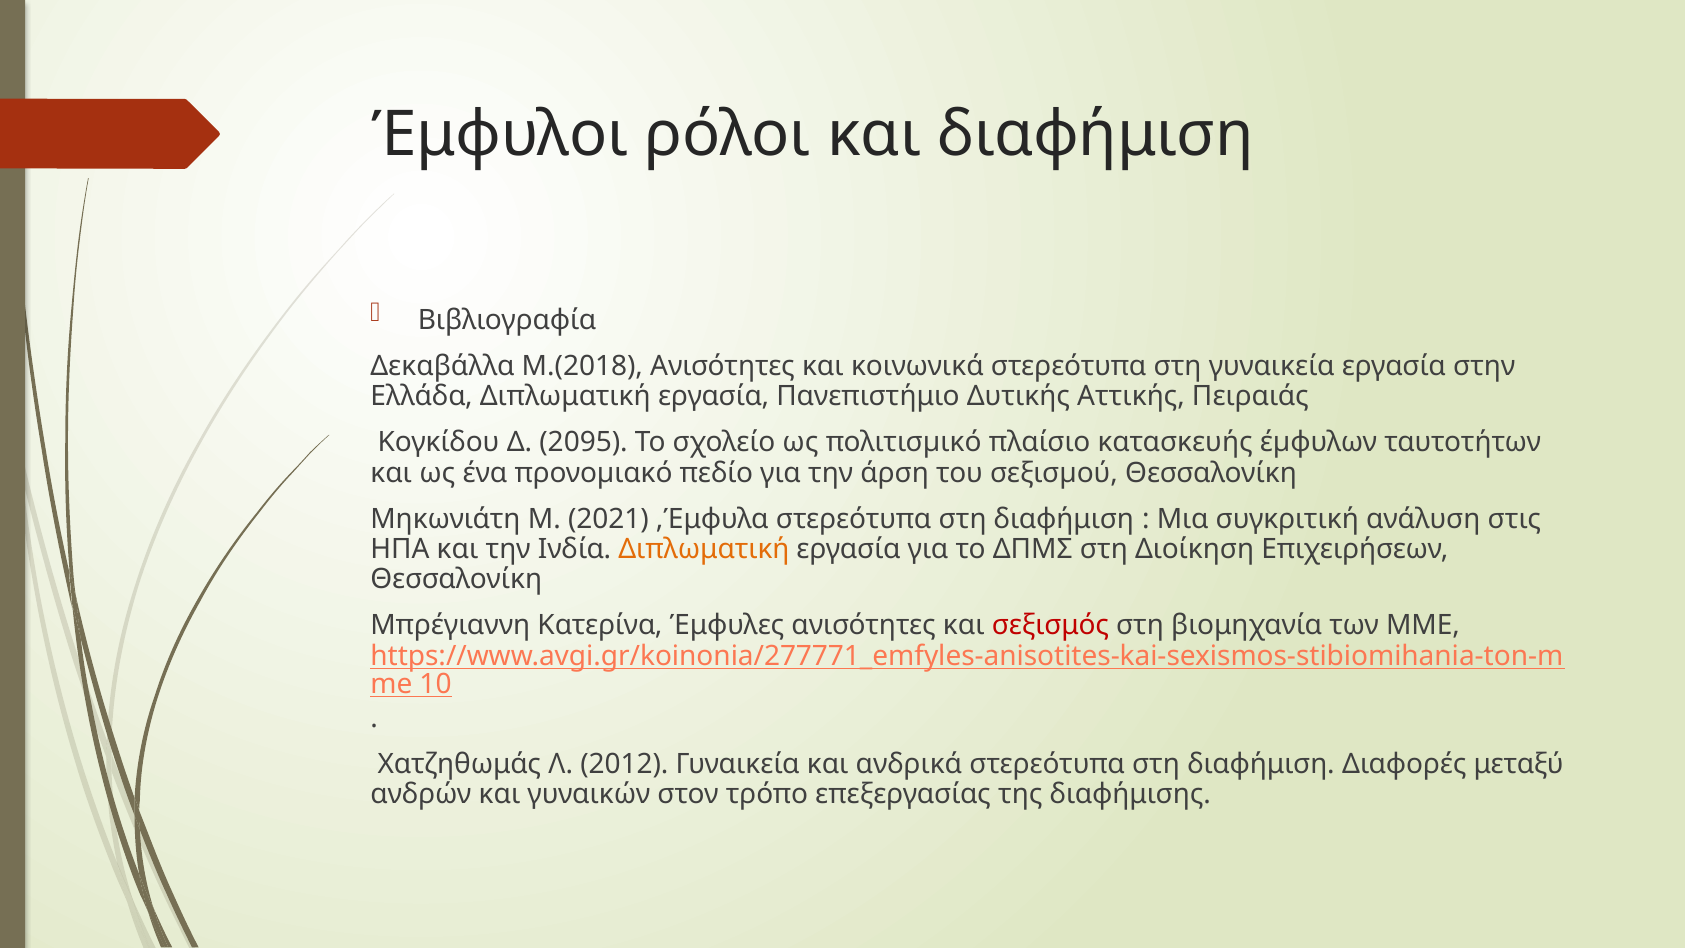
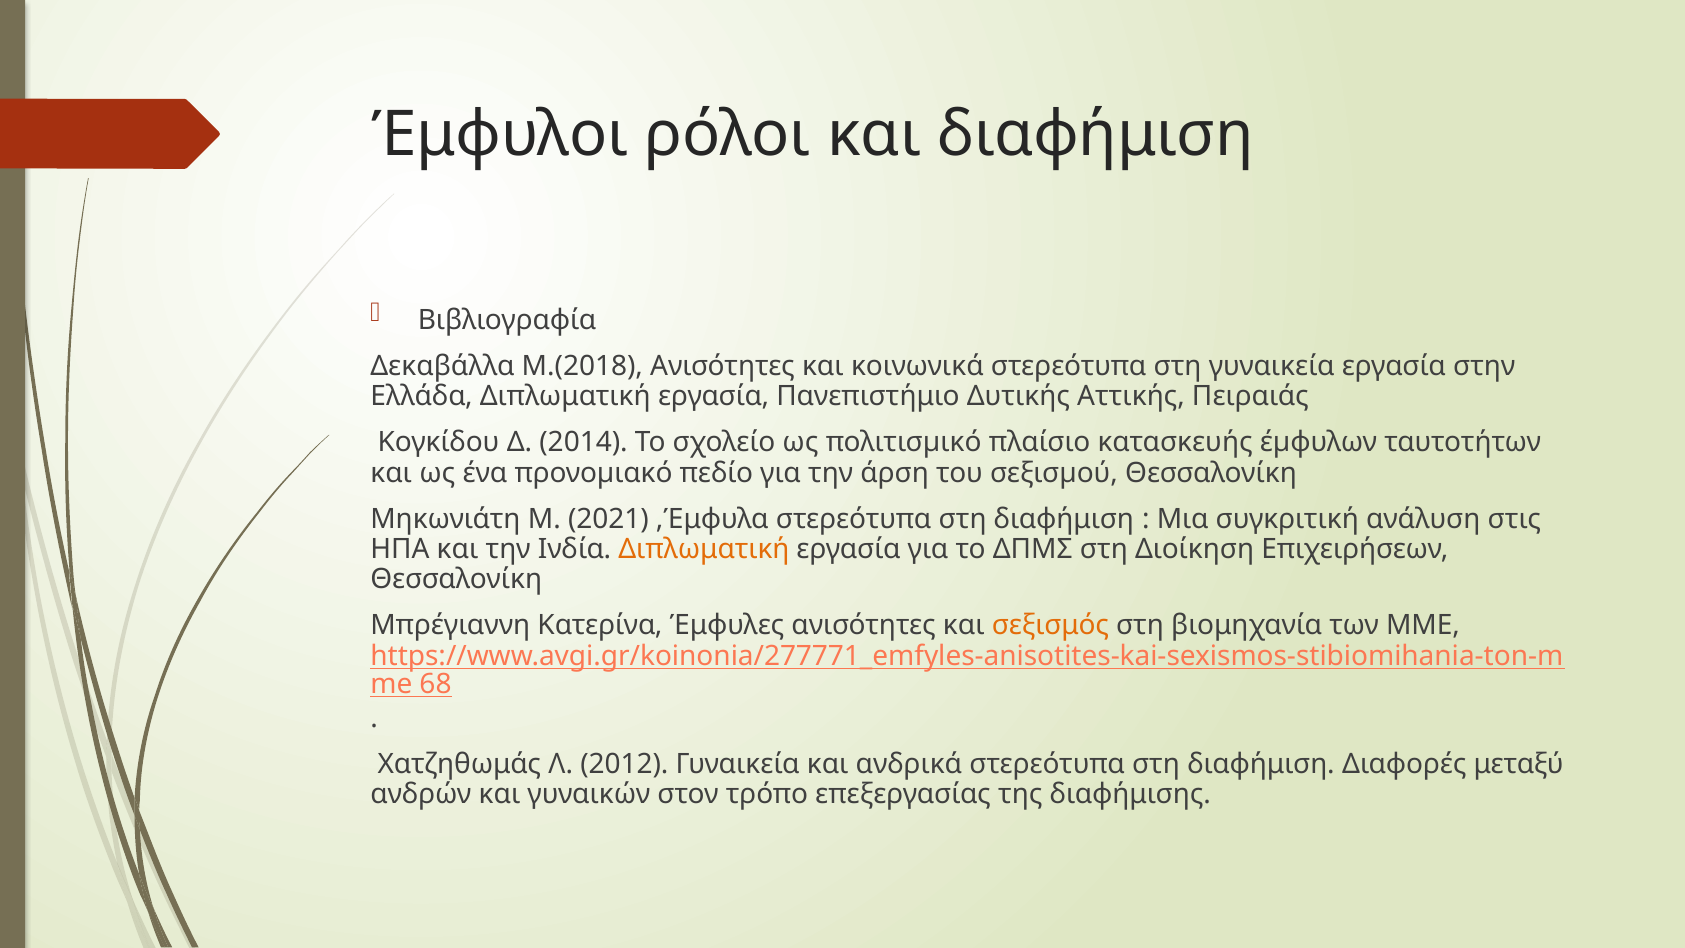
2095: 2095 -> 2014
σεξισμός colour: red -> orange
10: 10 -> 68
